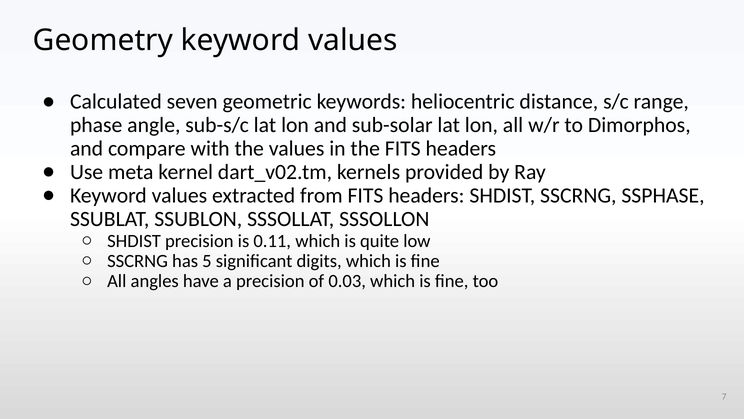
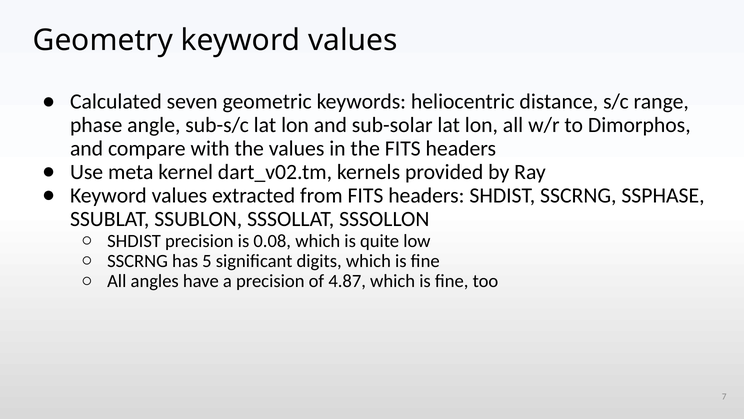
0.11: 0.11 -> 0.08
0.03: 0.03 -> 4.87
